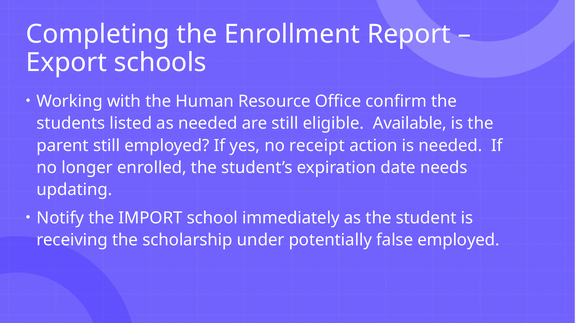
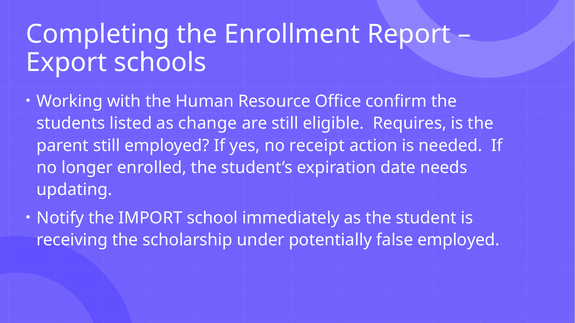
as needed: needed -> change
Available: Available -> Requires
